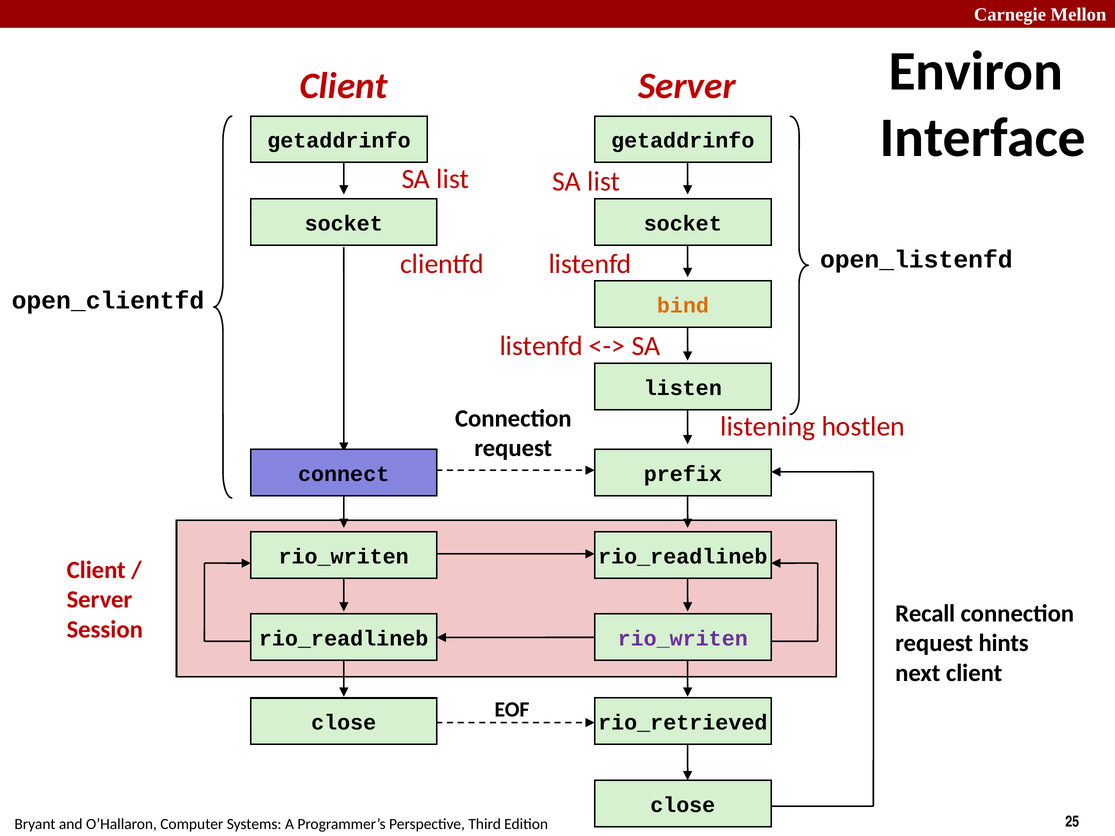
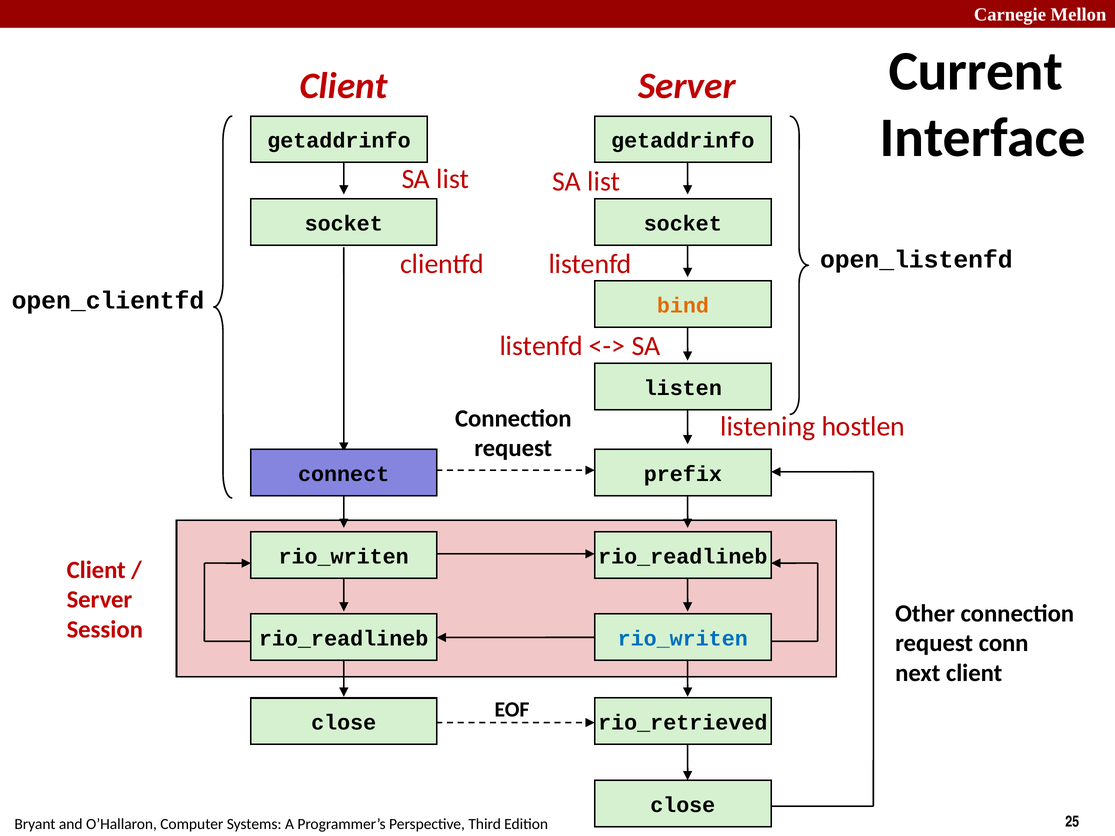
Environ: Environ -> Current
Recall: Recall -> Other
rio_writen at (683, 639) colour: purple -> blue
hints: hints -> conn
